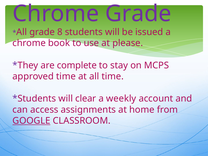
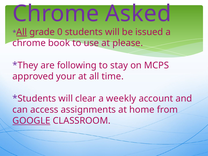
Chrome Grade: Grade -> Asked
All at (22, 32) underline: none -> present
8: 8 -> 0
complete: complete -> following
approved time: time -> your
